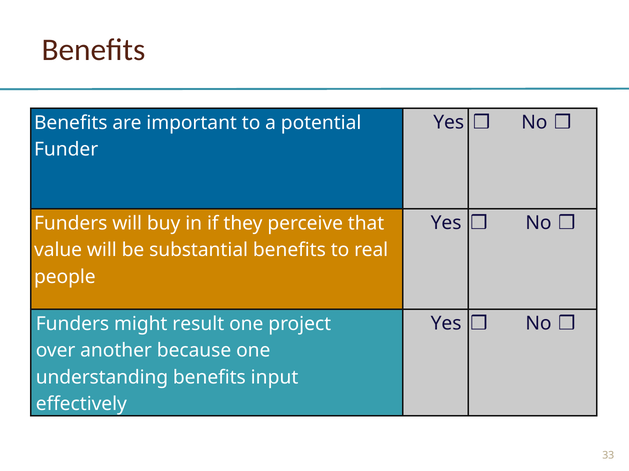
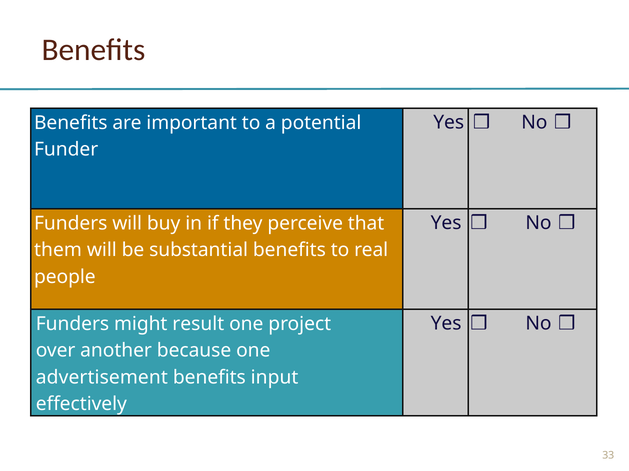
value: value -> them
understanding: understanding -> advertisement
